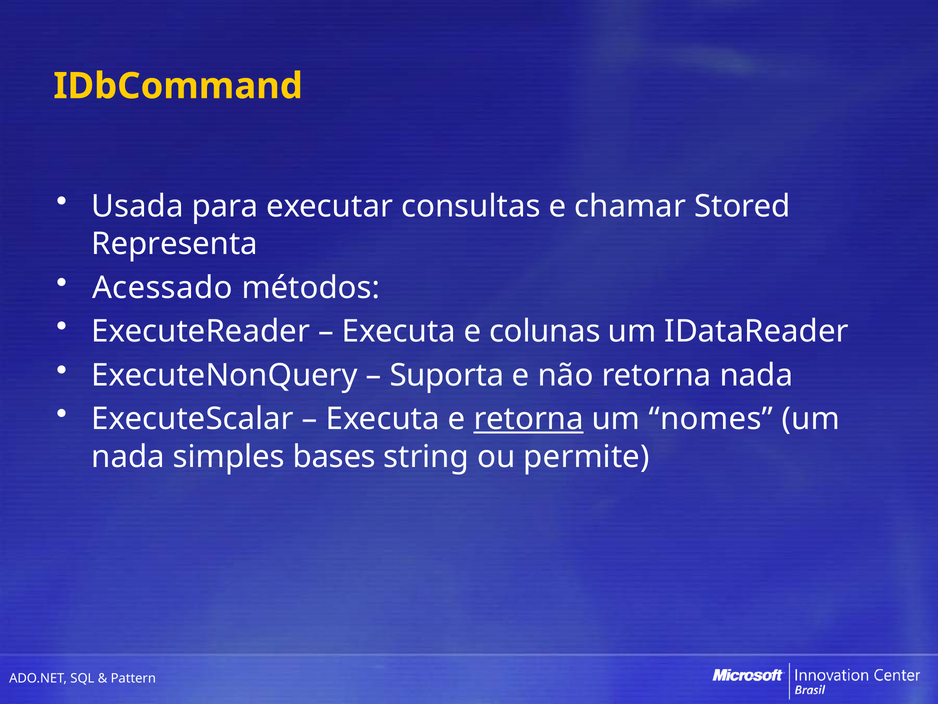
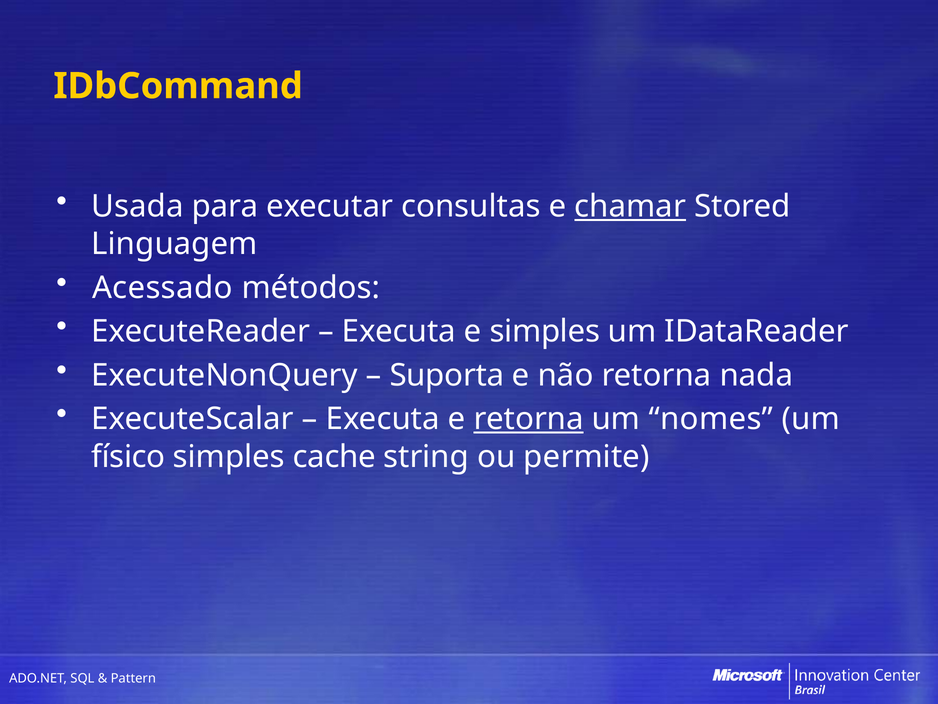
chamar underline: none -> present
Representa: Representa -> Linguagem
e colunas: colunas -> simples
nada at (128, 456): nada -> físico
bases: bases -> cache
